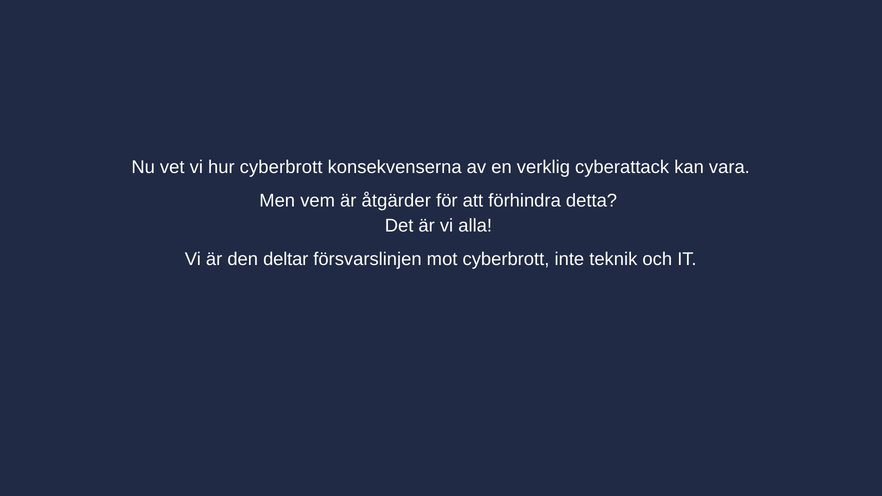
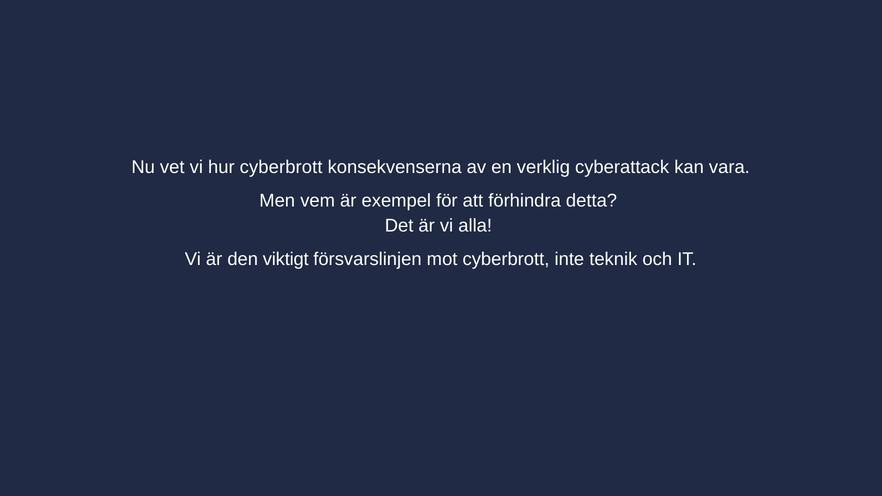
åtgärder: åtgärder -> exempel
deltar: deltar -> viktigt
